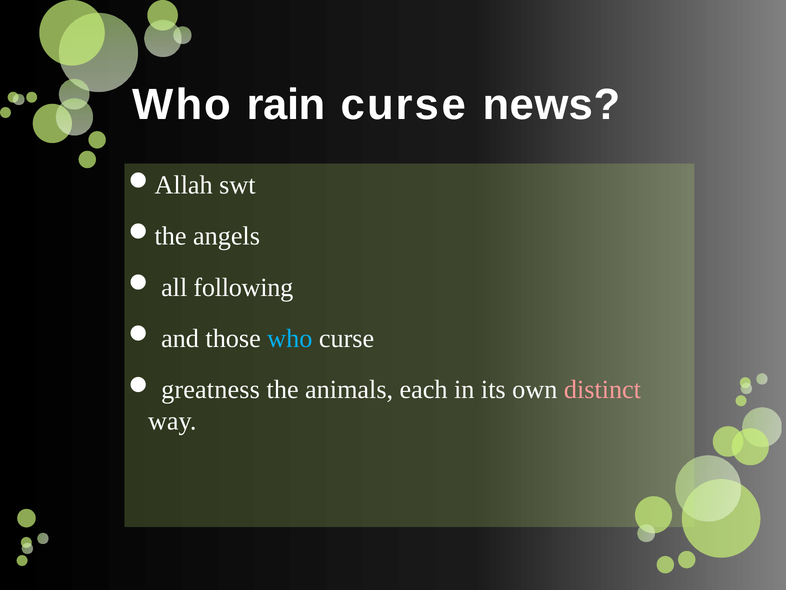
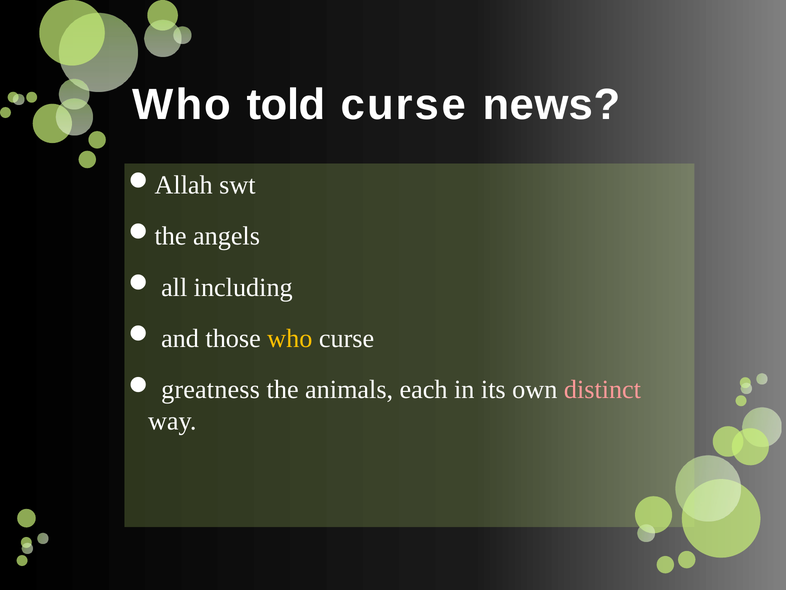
rain: rain -> told
following: following -> including
who at (290, 338) colour: light blue -> yellow
